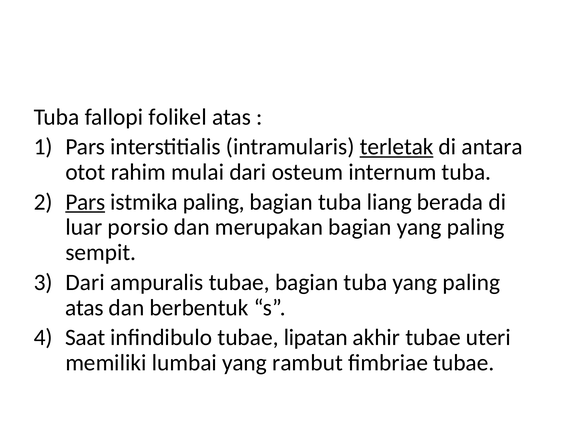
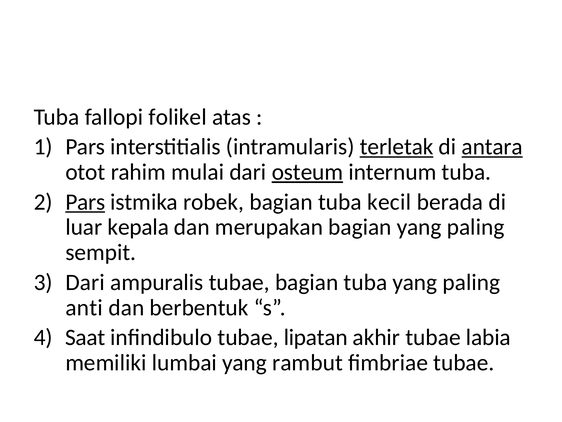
antara underline: none -> present
osteum underline: none -> present
istmika paling: paling -> robek
liang: liang -> kecil
porsio: porsio -> kepala
atas at (84, 307): atas -> anti
uteri: uteri -> labia
